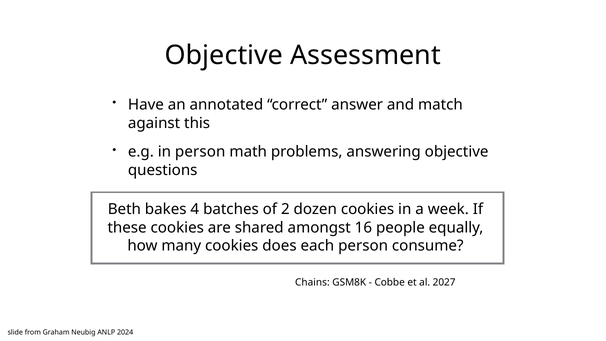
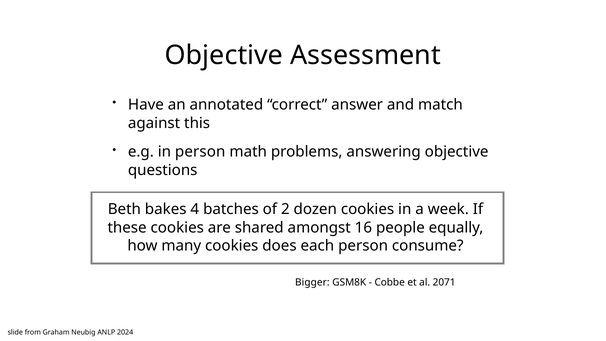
Chains: Chains -> Bigger
2027: 2027 -> 2071
